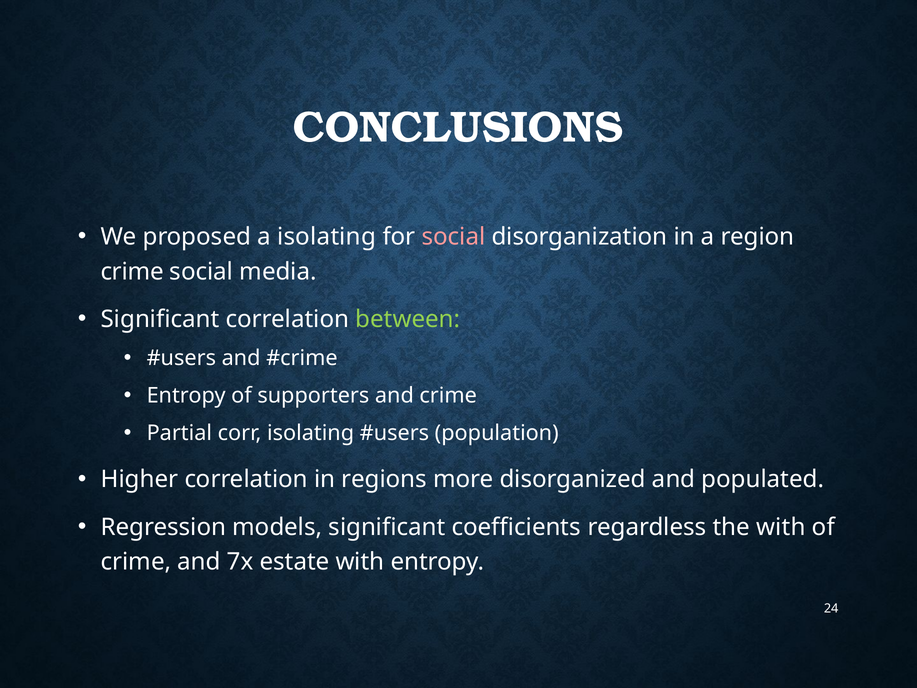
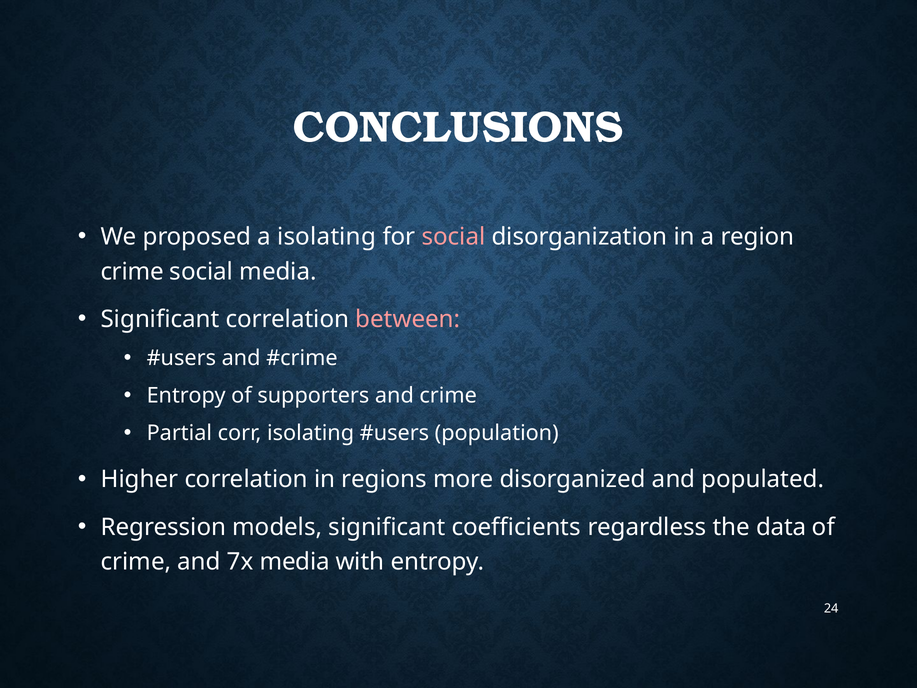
between colour: light green -> pink
the with: with -> data
7x estate: estate -> media
